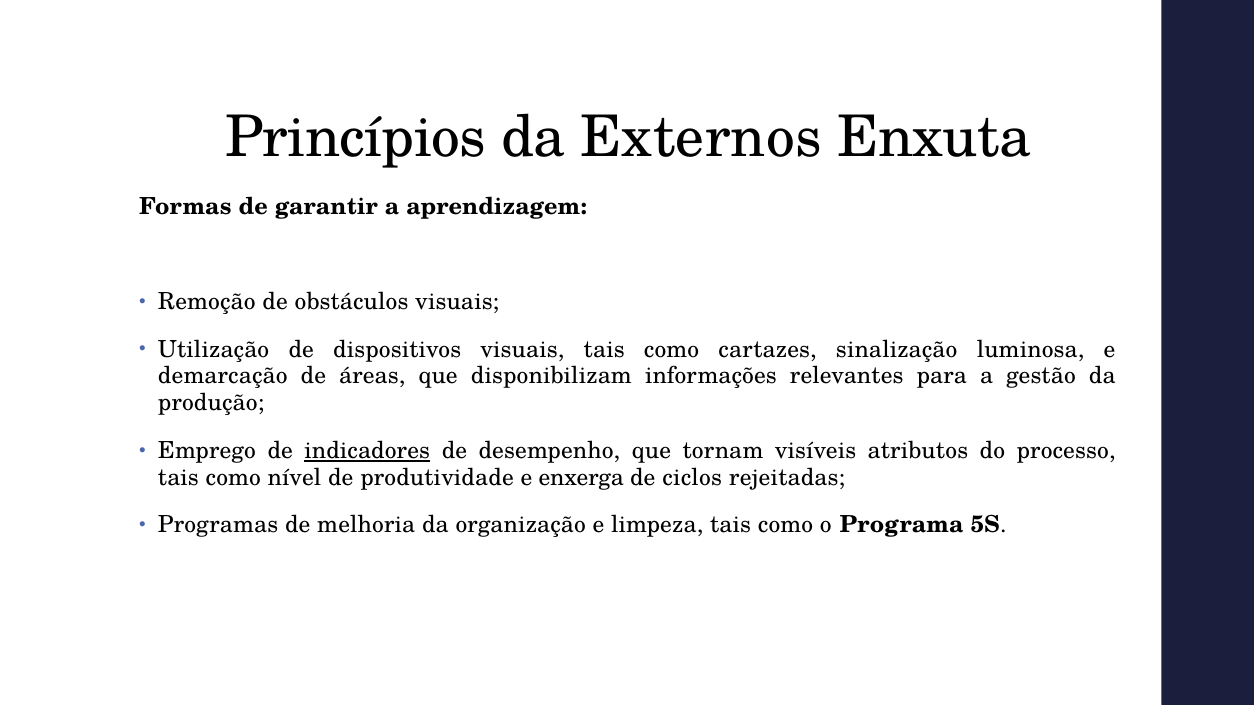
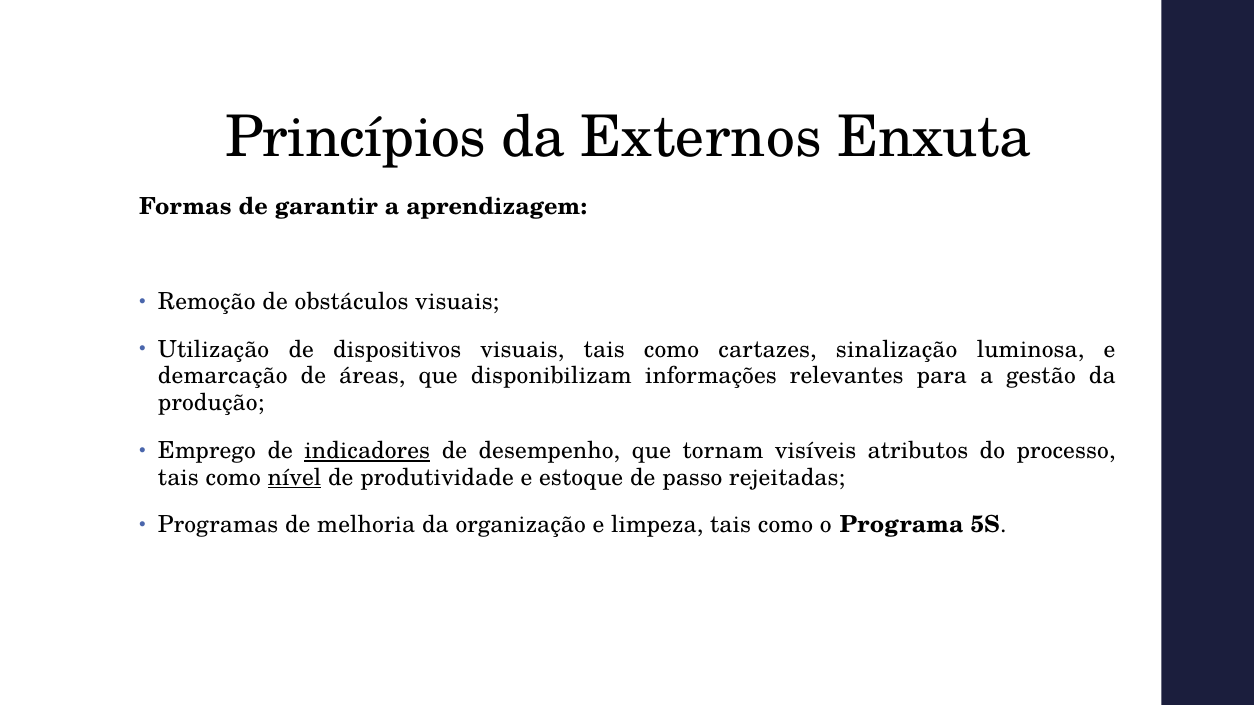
nível underline: none -> present
enxerga: enxerga -> estoque
ciclos: ciclos -> passo
